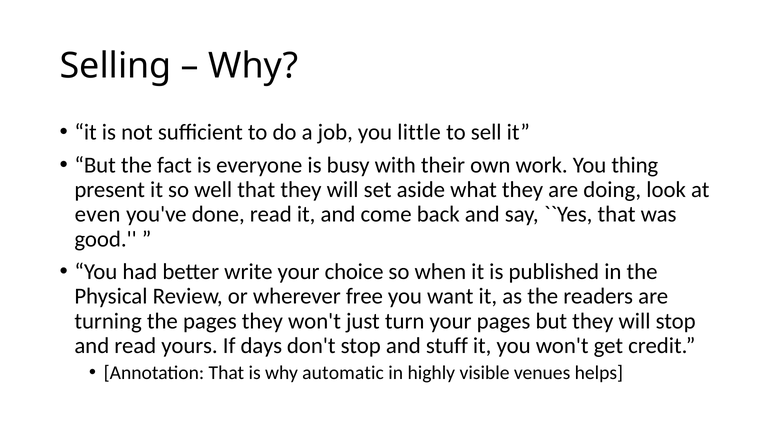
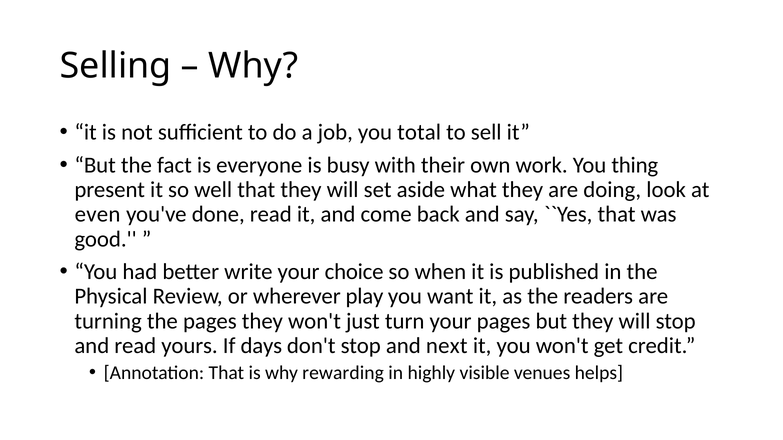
little: little -> total
free: free -> play
stuff: stuff -> next
automatic: automatic -> rewarding
